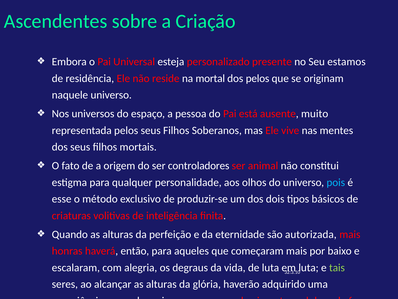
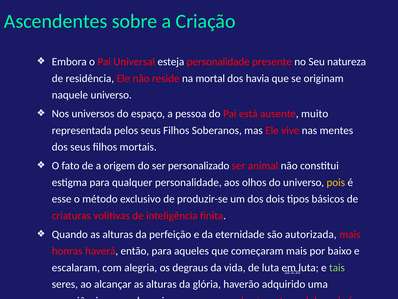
esteja personalizado: personalizado -> personalidade
estamos: estamos -> natureza
dos pelos: pelos -> havia
controladores: controladores -> personalizado
pois colour: light blue -> yellow
